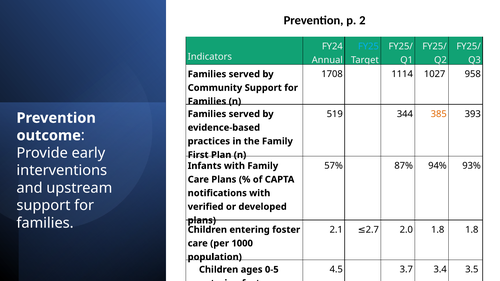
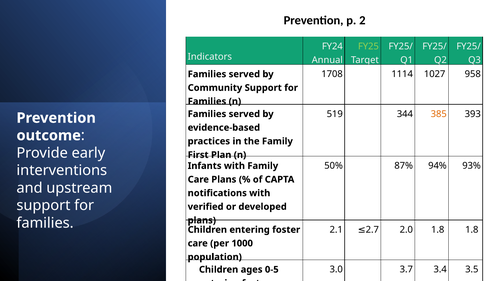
FY25 colour: light blue -> light green
57%: 57% -> 50%
4.5: 4.5 -> 3.0
